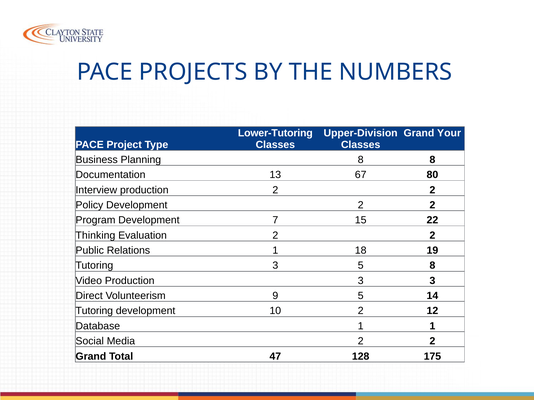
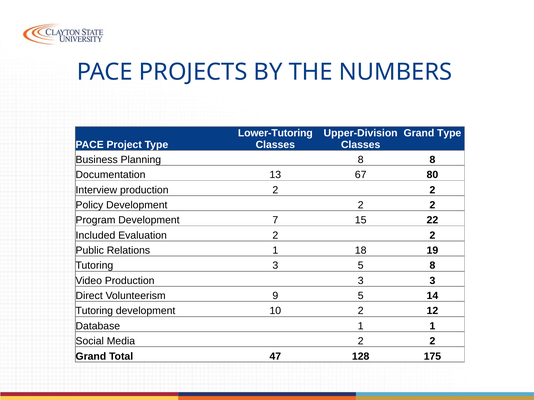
Grand Your: Your -> Type
Thinking: Thinking -> Included
